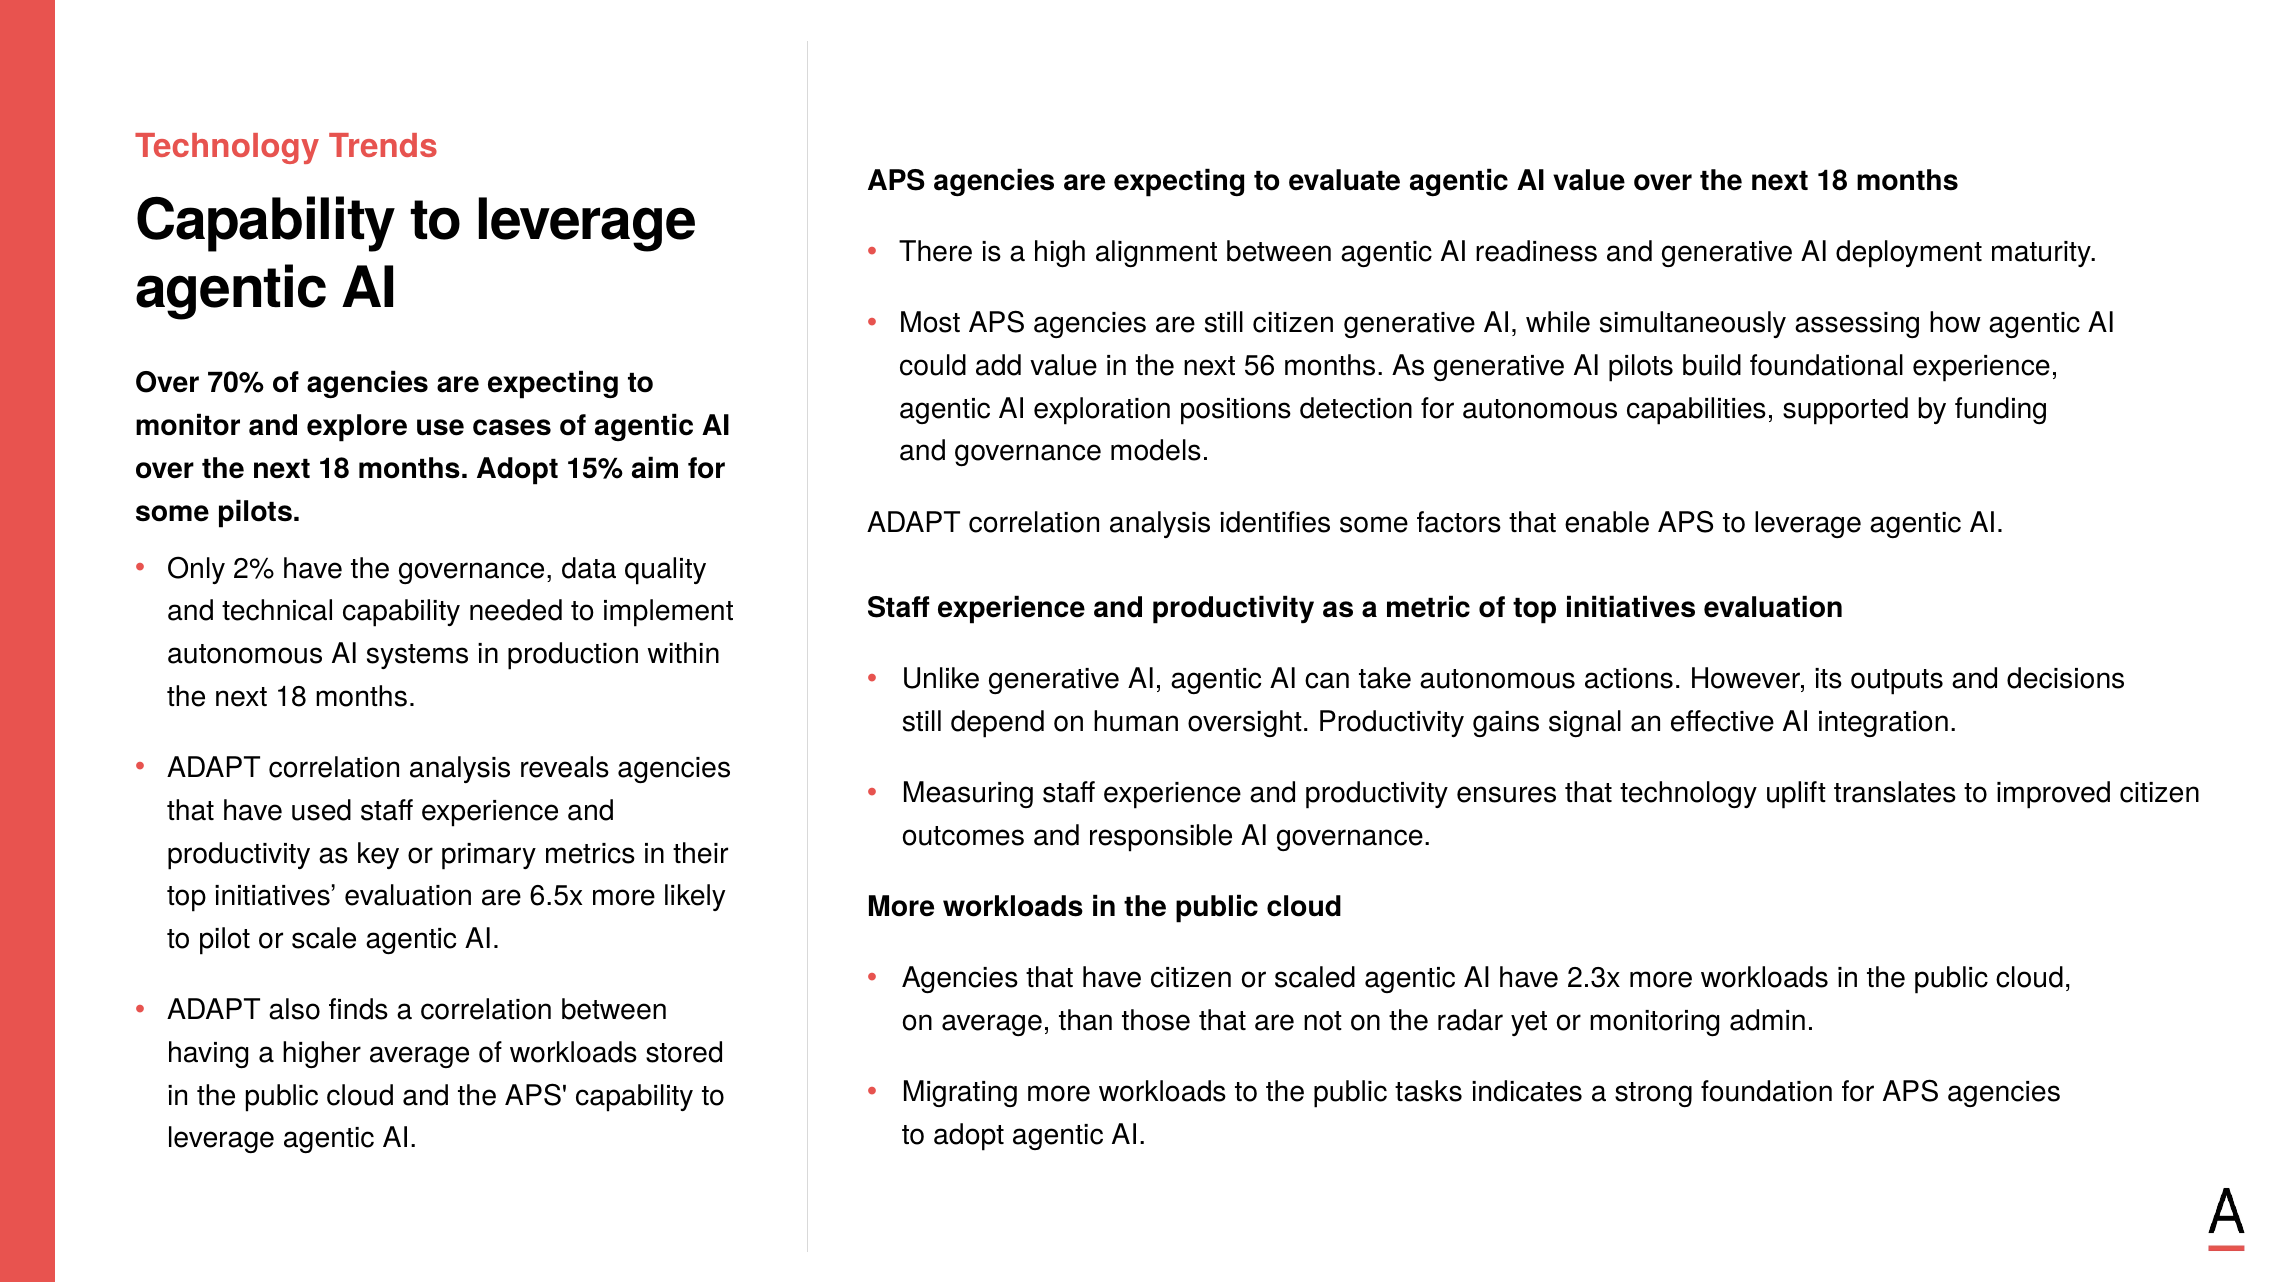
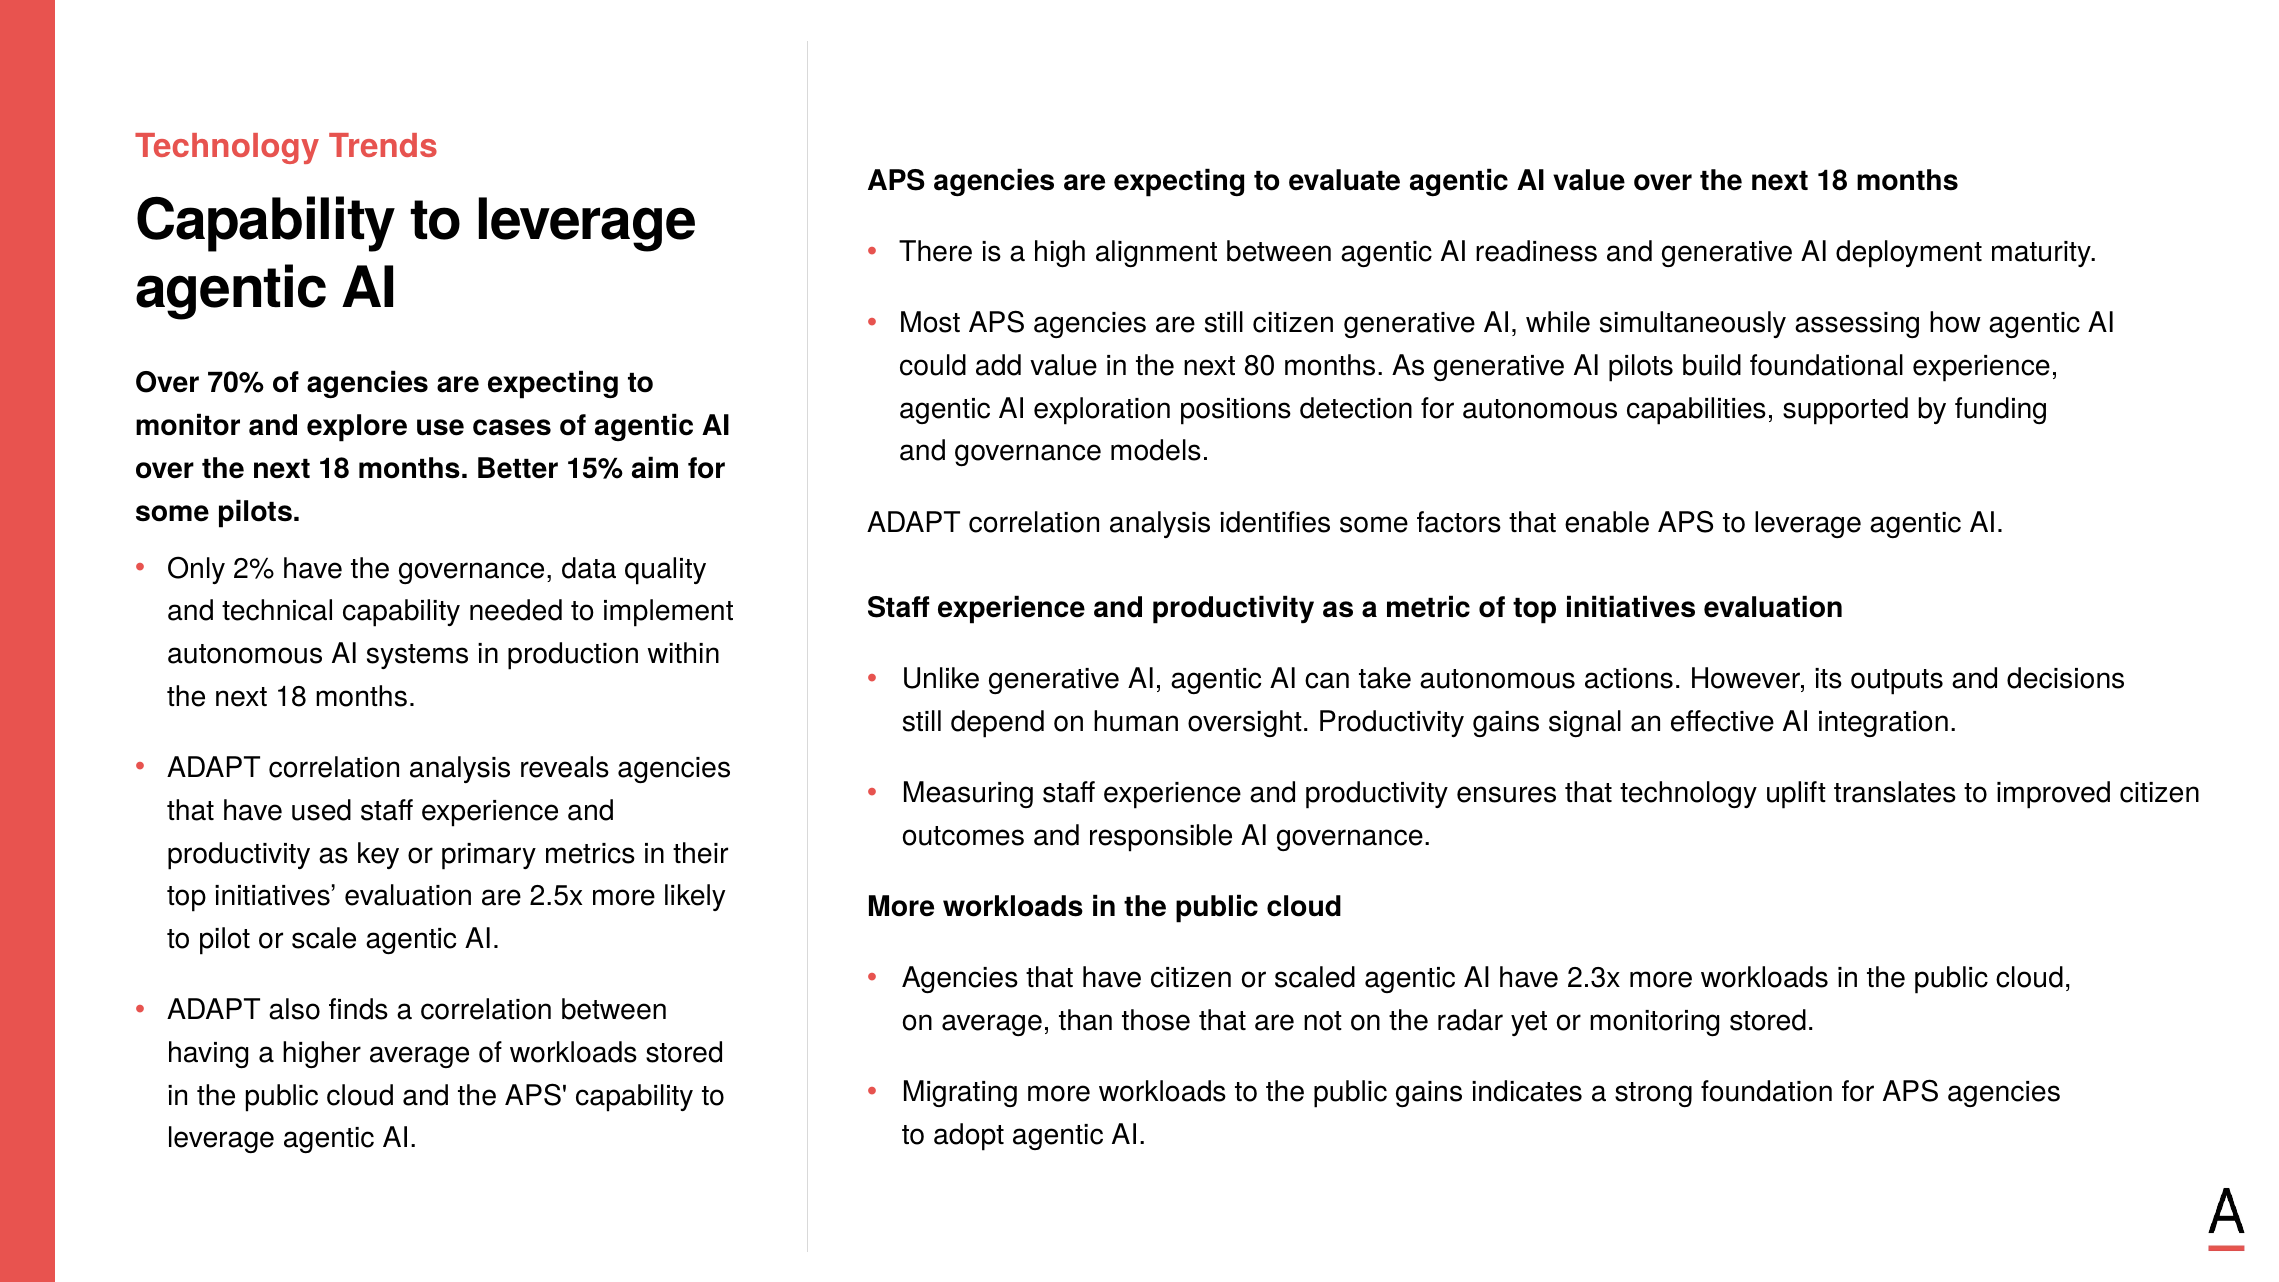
56: 56 -> 80
months Adopt: Adopt -> Better
6.5x: 6.5x -> 2.5x
monitoring admin: admin -> stored
public tasks: tasks -> gains
